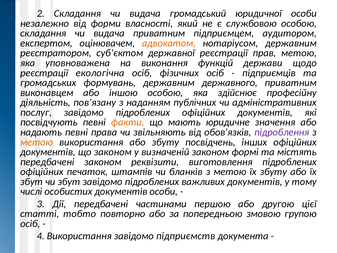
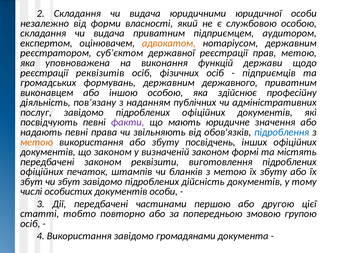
громадський: громадський -> юридичними
екологічна: екологічна -> реквізитів
факти colour: orange -> purple
підроблення colour: purple -> blue
важливих: важливих -> дійсність
підприємств: підприємств -> громадянами
